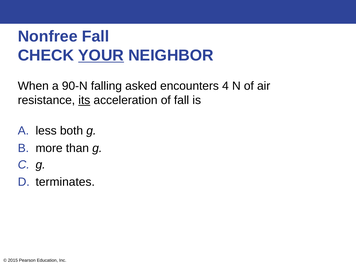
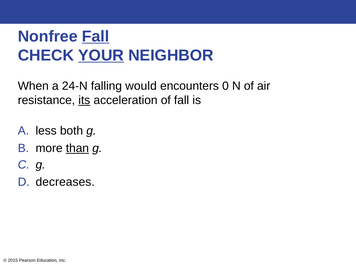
Fall at (96, 36) underline: none -> present
90-N: 90-N -> 24-N
asked: asked -> would
4: 4 -> 0
than underline: none -> present
terminates: terminates -> decreases
